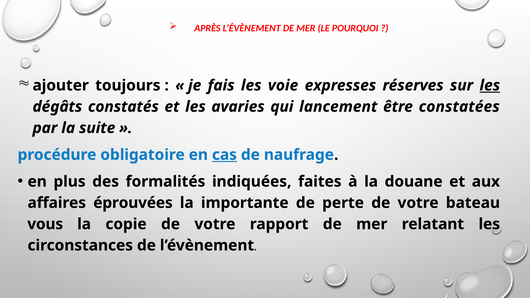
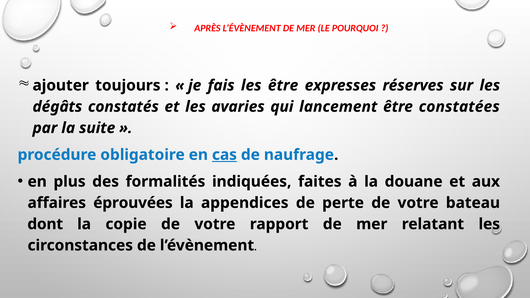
les voie: voie -> être
les at (490, 85) underline: present -> none
importante: importante -> appendices
vous: vous -> dont
